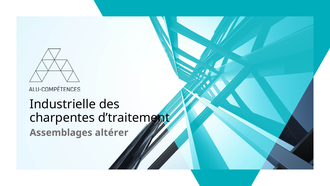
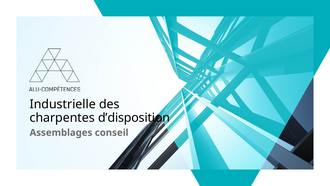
d’traitement: d’traitement -> d’disposition
altérer: altérer -> conseil
